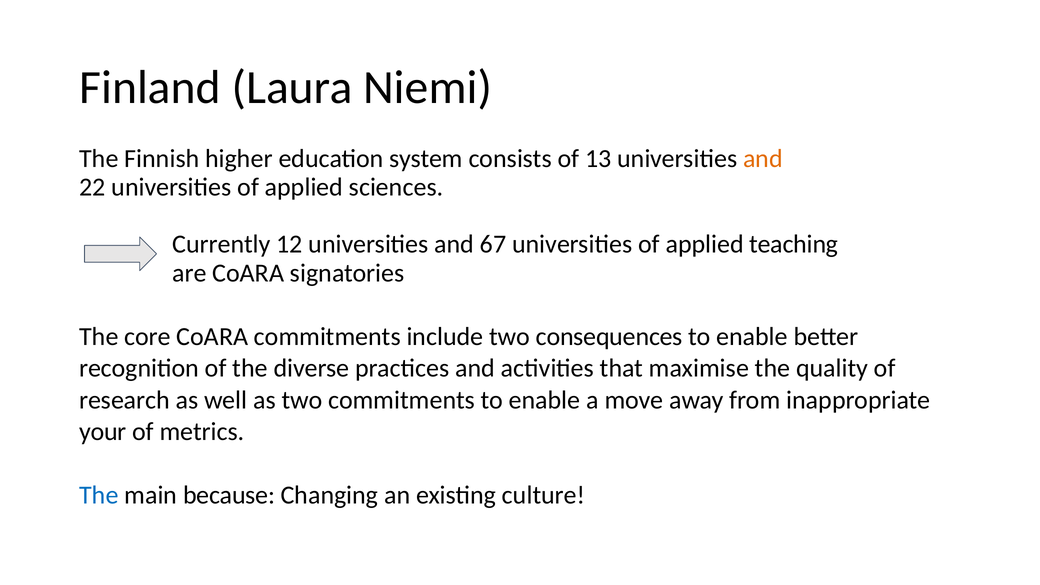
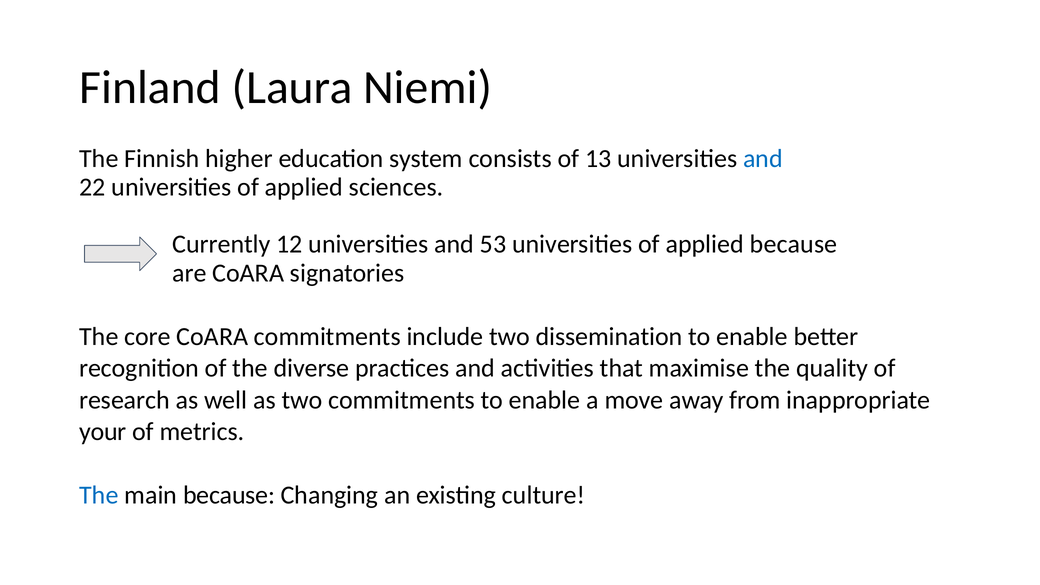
and at (763, 159) colour: orange -> blue
67: 67 -> 53
applied teaching: teaching -> because
consequences: consequences -> dissemination
